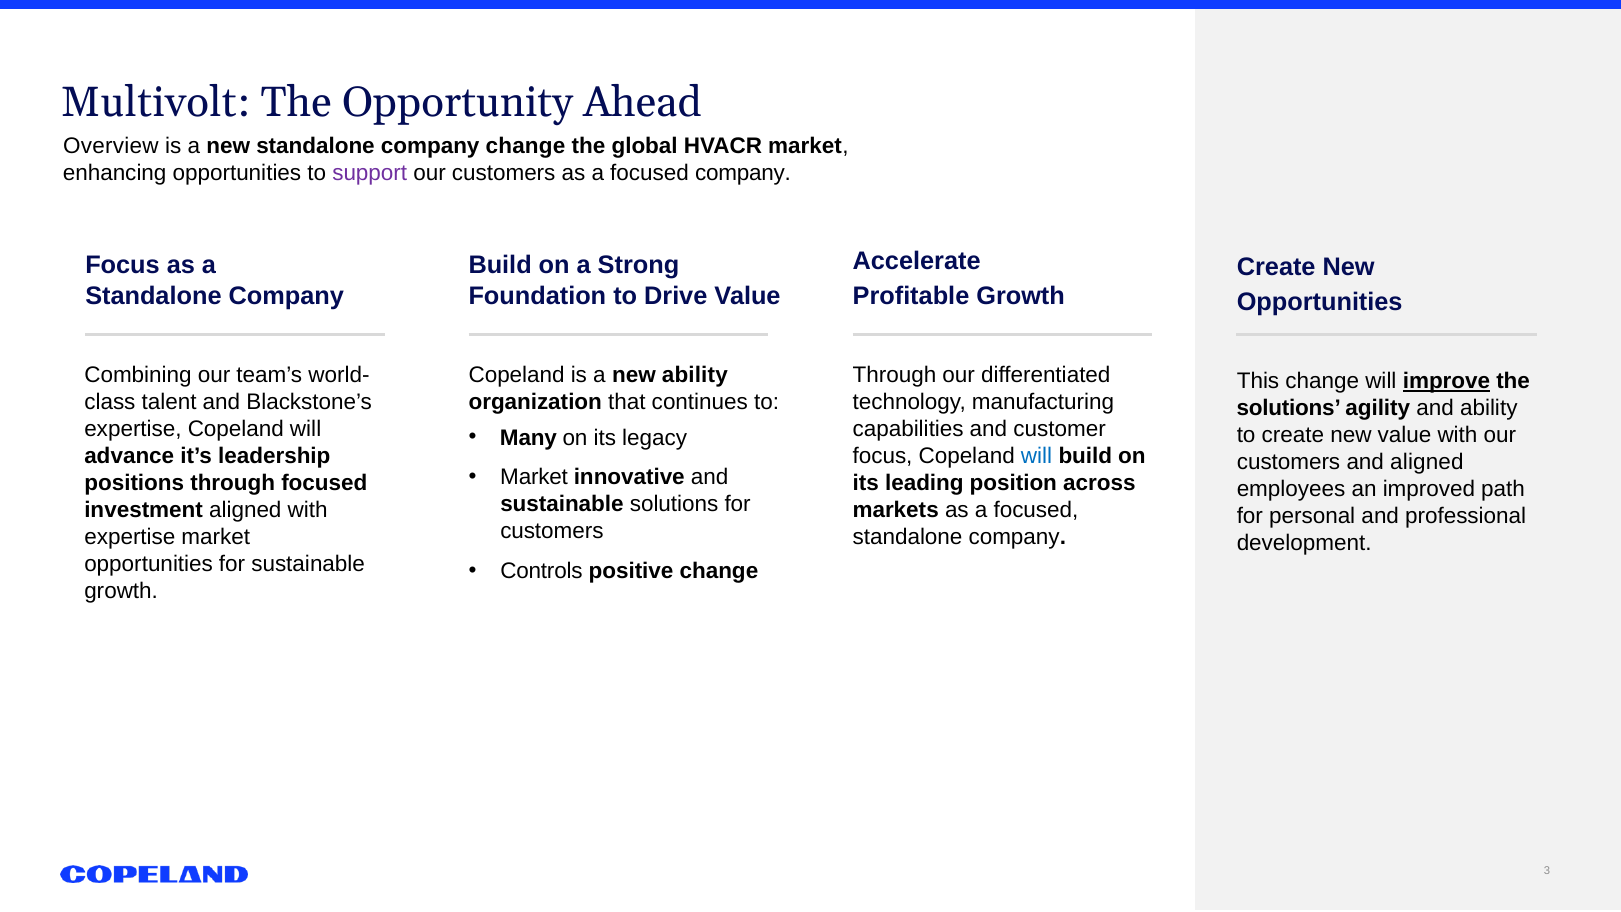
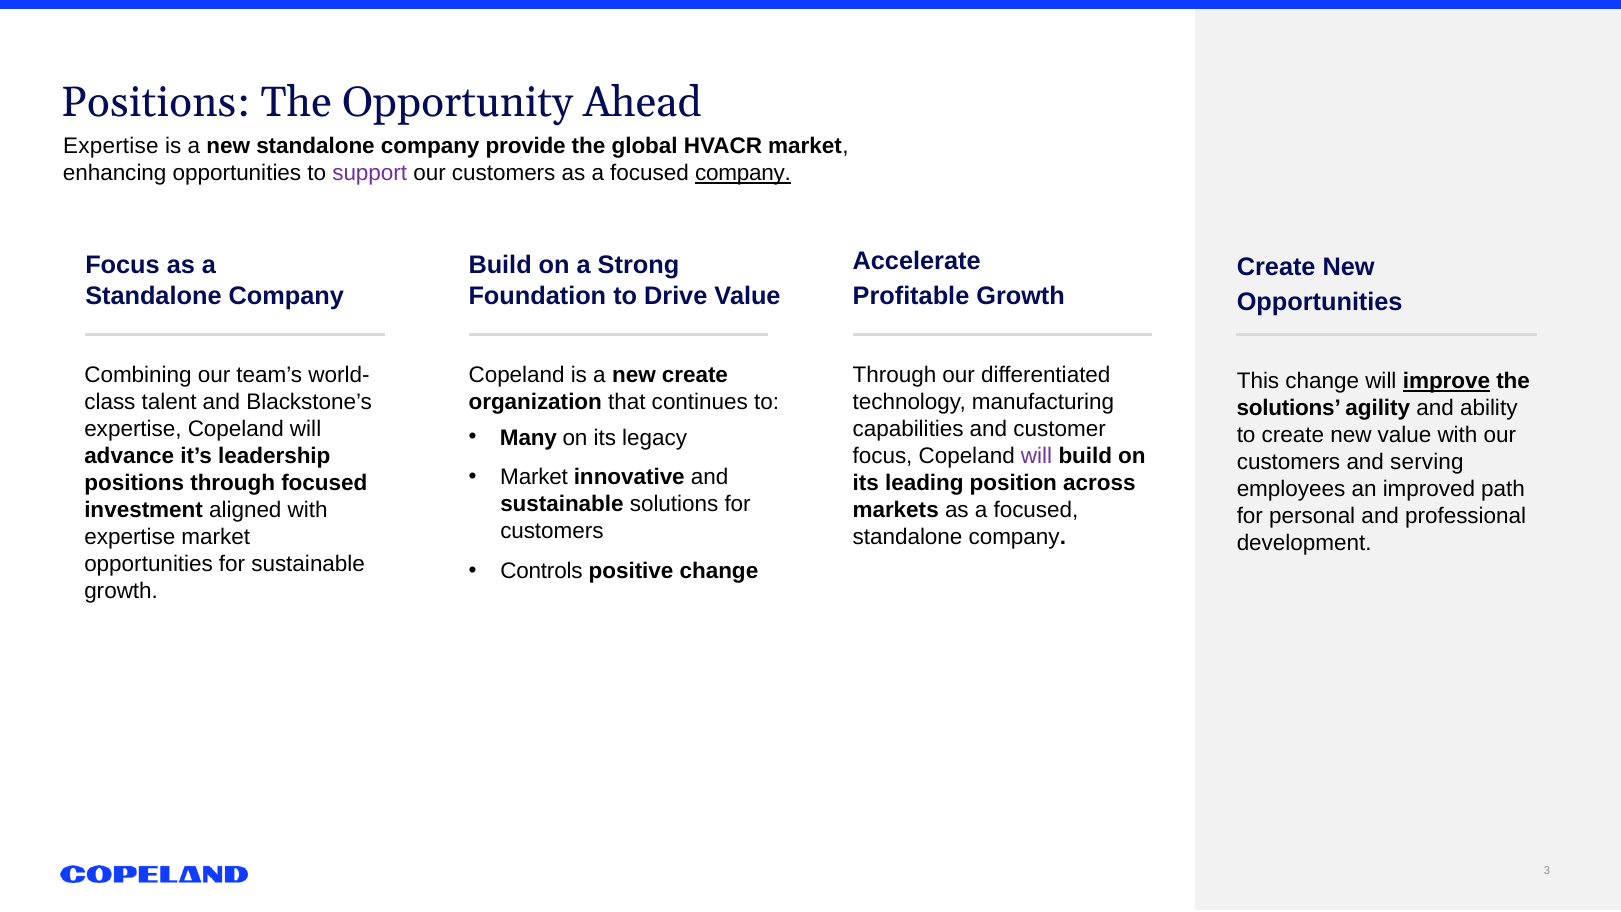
Multivolt at (155, 103): Multivolt -> Positions
Overview at (111, 146): Overview -> Expertise
company change: change -> provide
company at (743, 173) underline: none -> present
new ability: ability -> create
will at (1037, 456) colour: blue -> purple
and aligned: aligned -> serving
